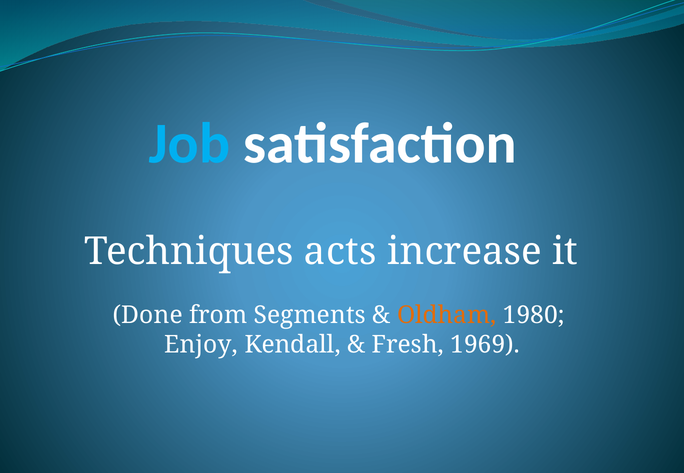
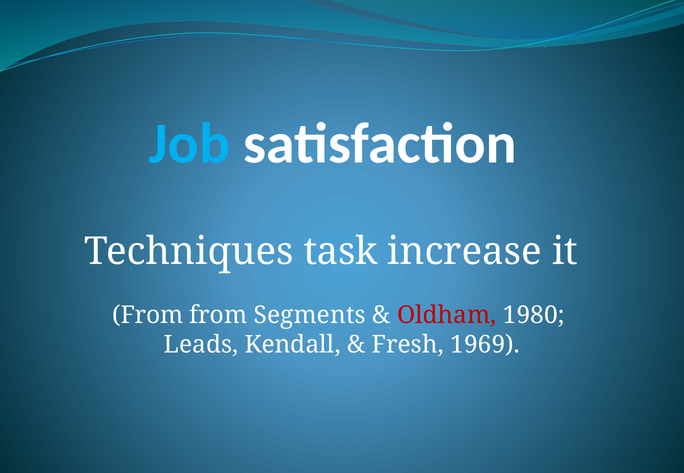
acts: acts -> task
Done at (148, 315): Done -> From
Oldham colour: orange -> red
Enjoy: Enjoy -> Leads
